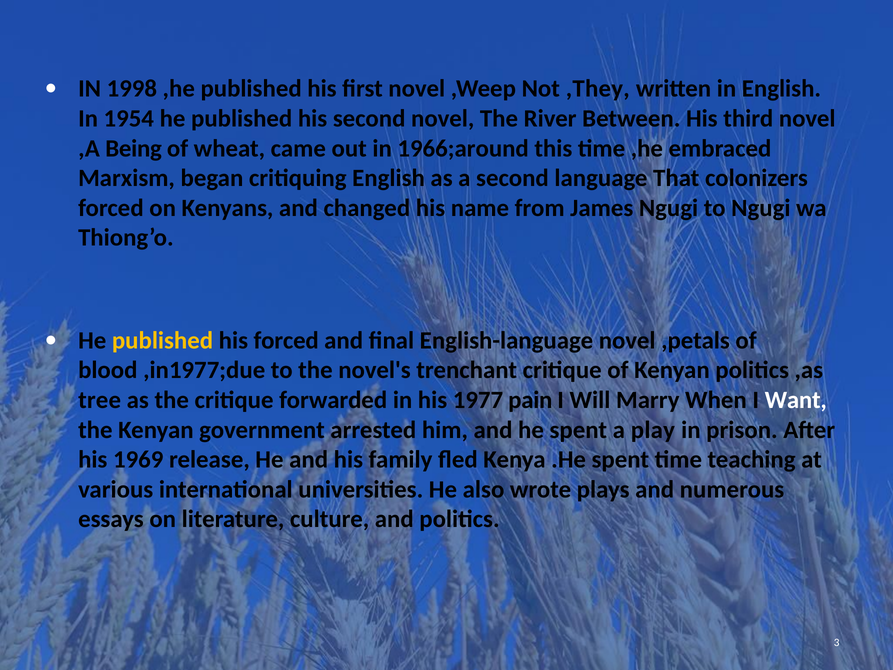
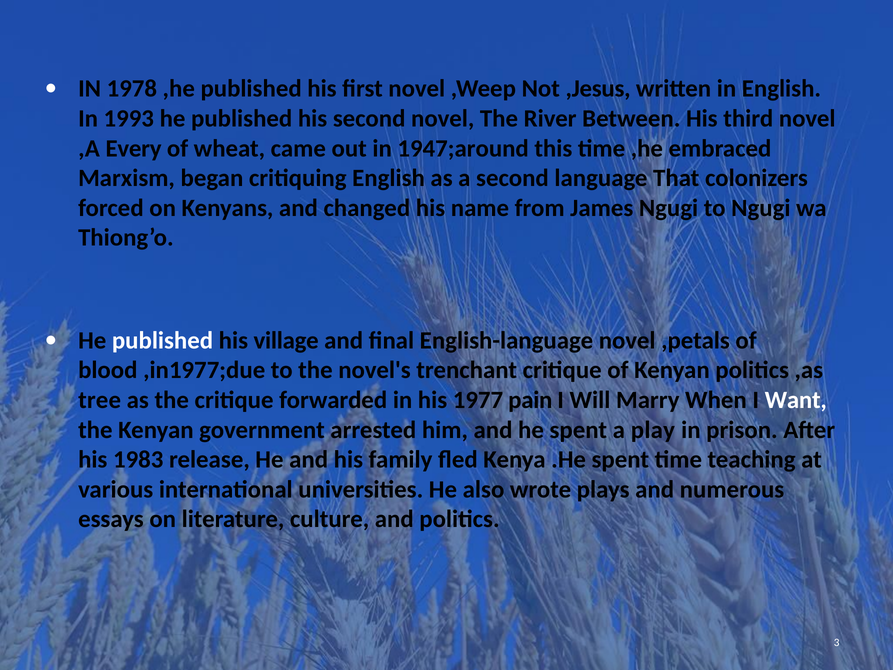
1998: 1998 -> 1978
,They: ,They -> ,Jesus
1954: 1954 -> 1993
Being: Being -> Every
1966;around: 1966;around -> 1947;around
published at (163, 340) colour: yellow -> white
his forced: forced -> village
1969: 1969 -> 1983
